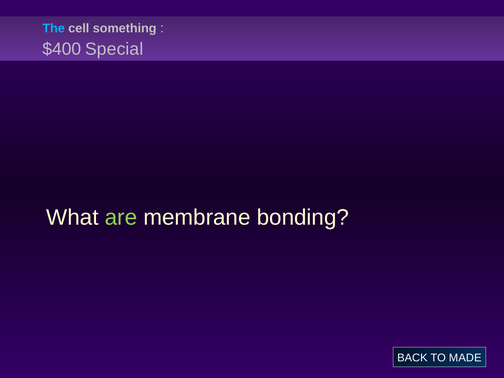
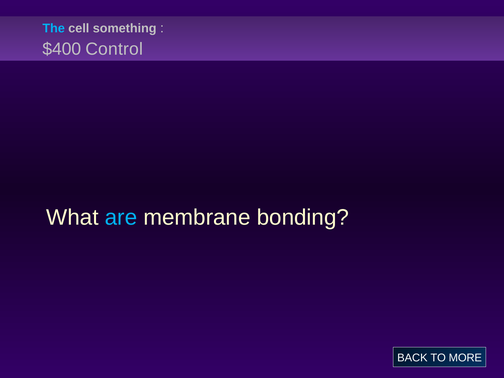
Special: Special -> Control
are colour: light green -> light blue
MADE: MADE -> MORE
